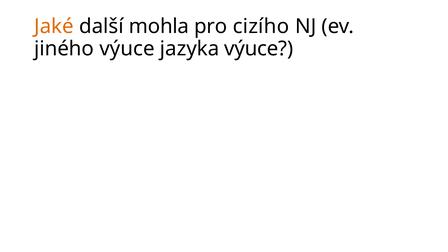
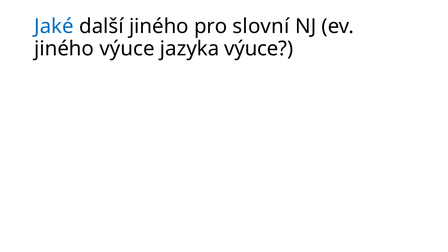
Jaké colour: orange -> blue
další mohla: mohla -> jiného
cizího: cizího -> slovní
